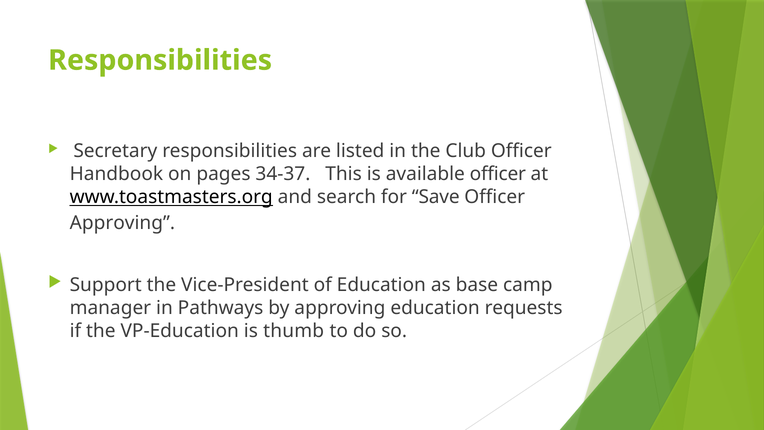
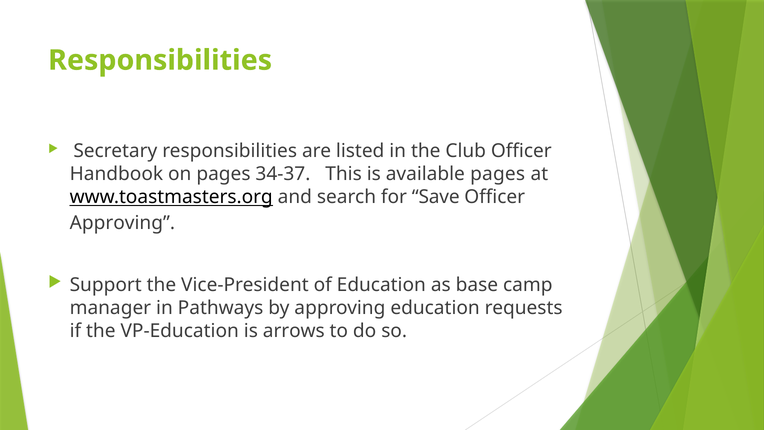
available officer: officer -> pages
thumb: thumb -> arrows
